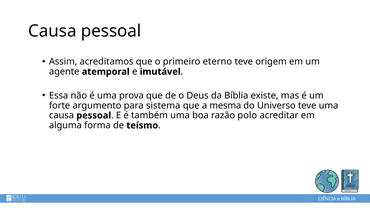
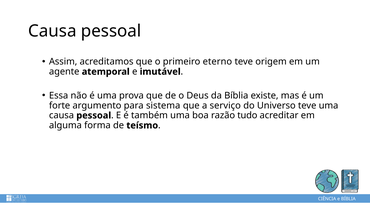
mesma: mesma -> serviço
polo: polo -> tudo
